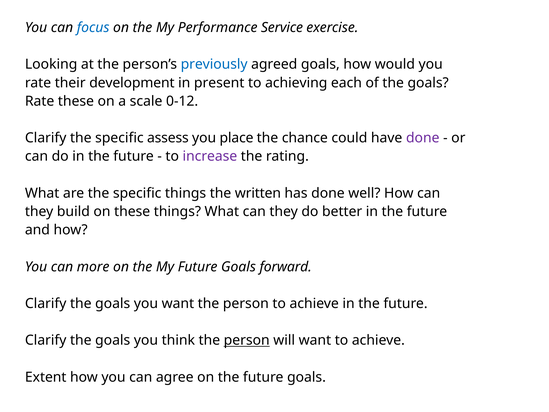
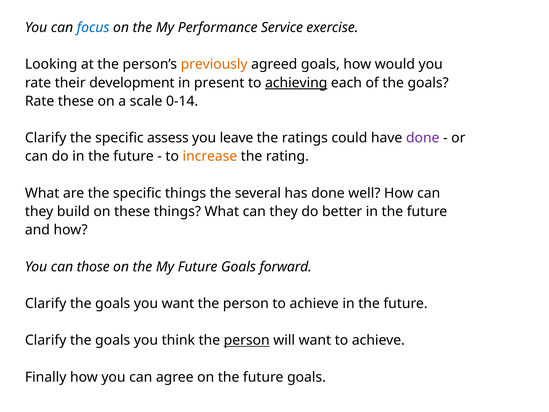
previously colour: blue -> orange
achieving underline: none -> present
0-12: 0-12 -> 0-14
place: place -> leave
chance: chance -> ratings
increase colour: purple -> orange
written: written -> several
more: more -> those
Extent: Extent -> Finally
